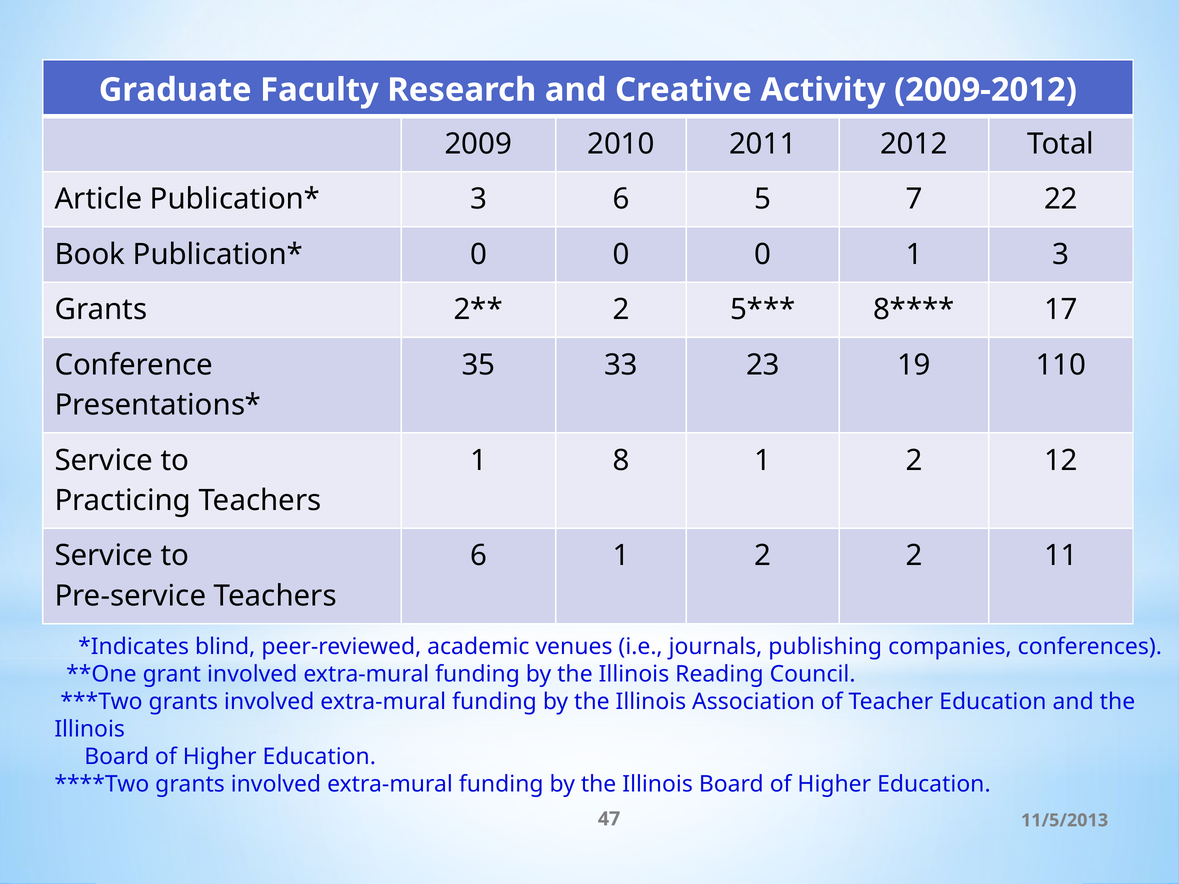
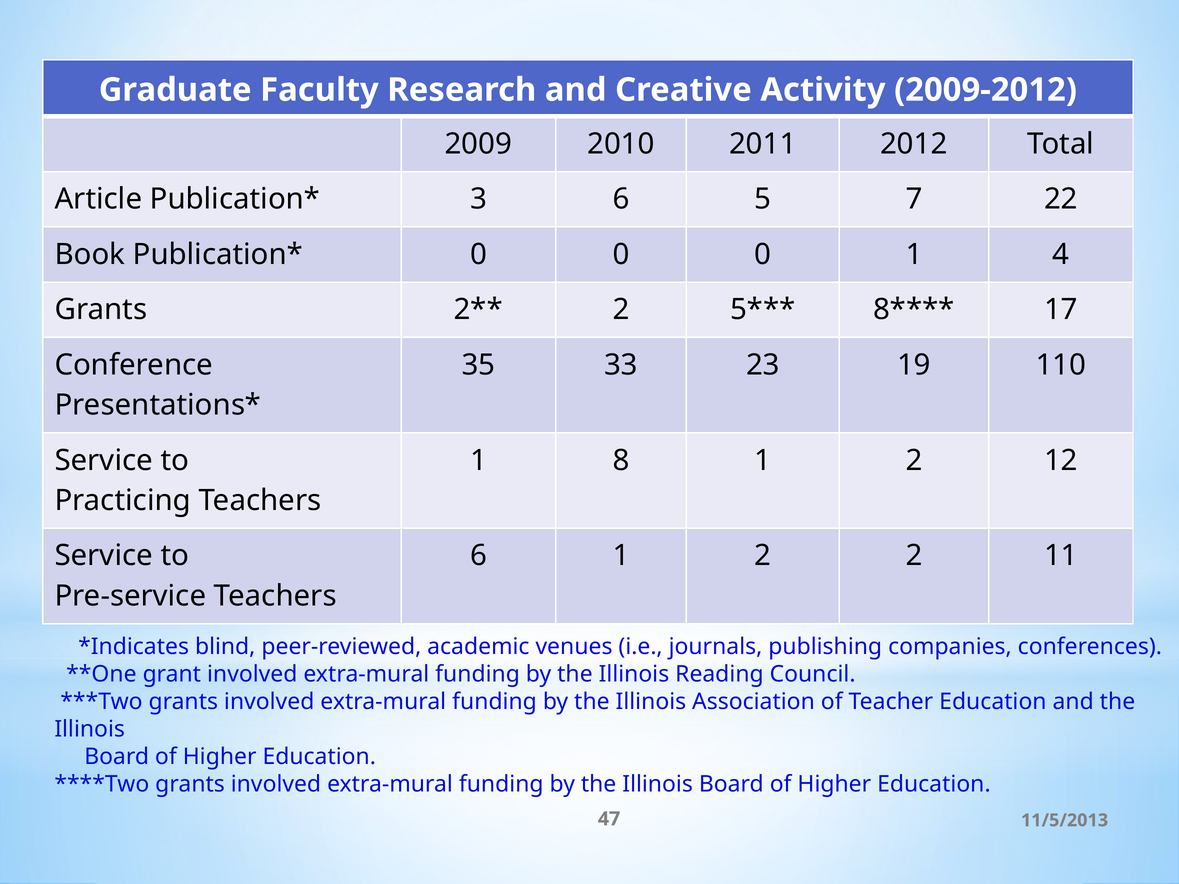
1 3: 3 -> 4
